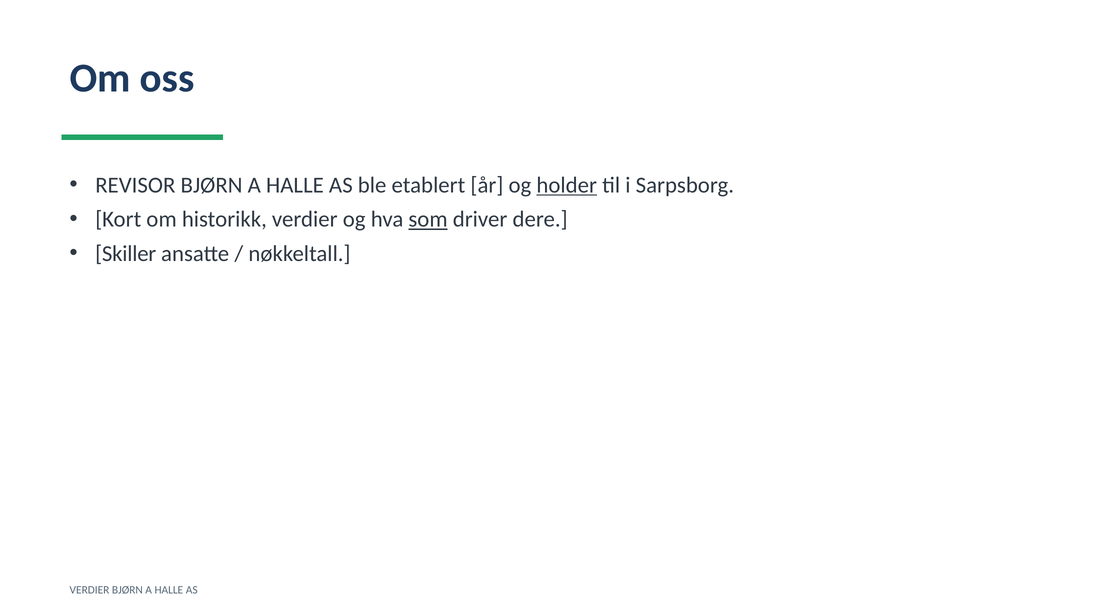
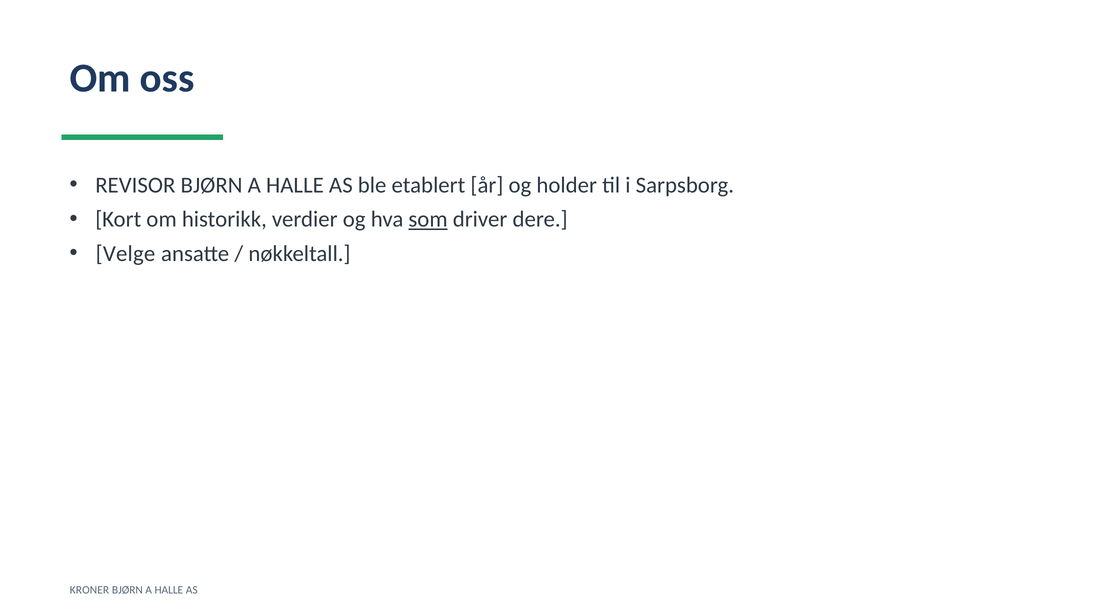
holder underline: present -> none
Skiller: Skiller -> Velge
VERDIER at (90, 590): VERDIER -> KRONER
